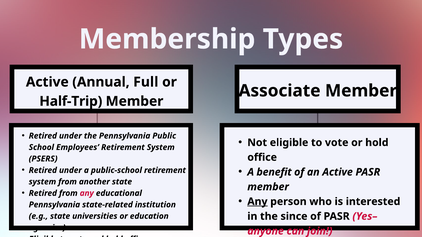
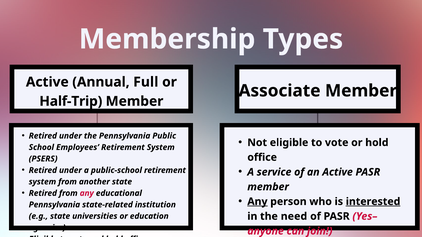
benefit: benefit -> service
interested underline: none -> present
since: since -> need
